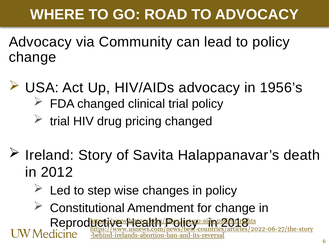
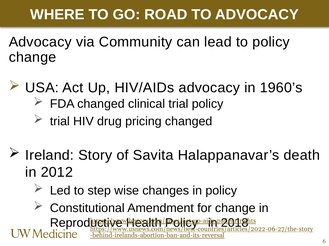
1956’s: 1956’s -> 1960’s
